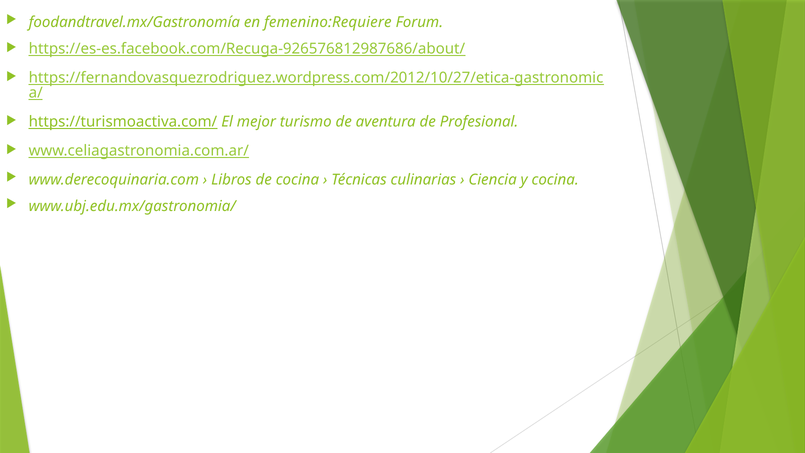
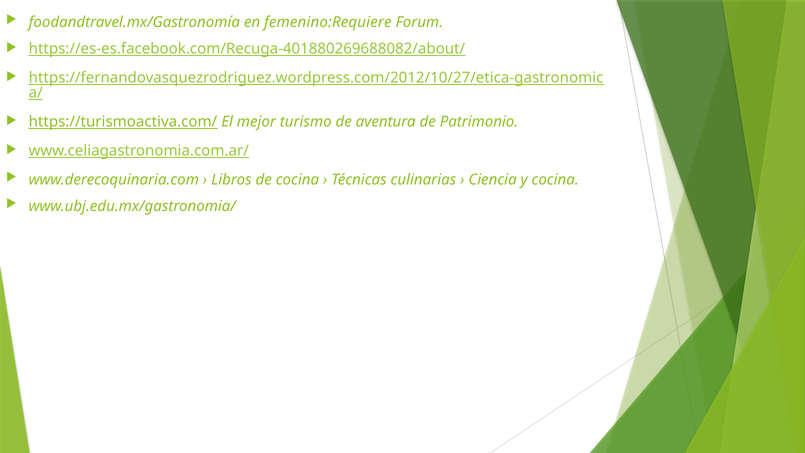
https://es-es.facebook.com/Recuga-926576812987686/about/: https://es-es.facebook.com/Recuga-926576812987686/about/ -> https://es-es.facebook.com/Recuga-401880269688082/about/
Profesional: Profesional -> Patrimonio
